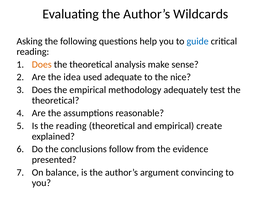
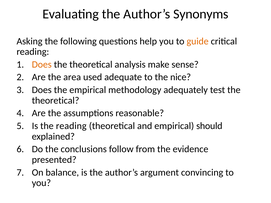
Wildcards: Wildcards -> Synonyms
guide colour: blue -> orange
idea: idea -> area
create: create -> should
